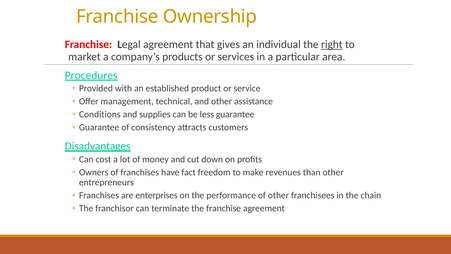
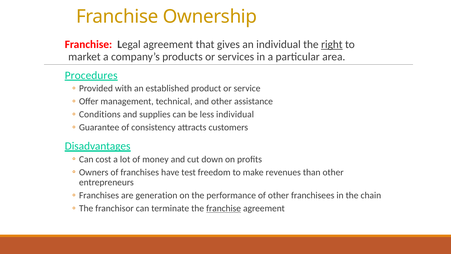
less guarantee: guarantee -> individual
fact: fact -> test
enterprises: enterprises -> generation
franchise at (224, 208) underline: none -> present
